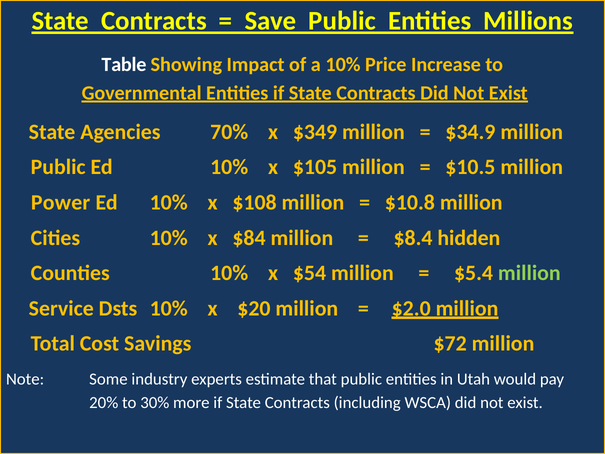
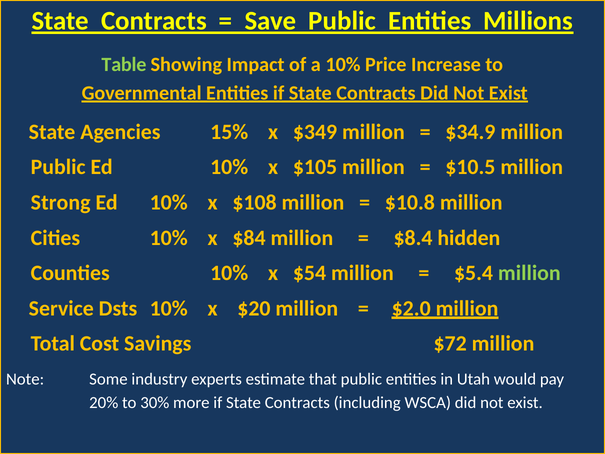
Table colour: white -> light green
70%: 70% -> 15%
Power: Power -> Strong
